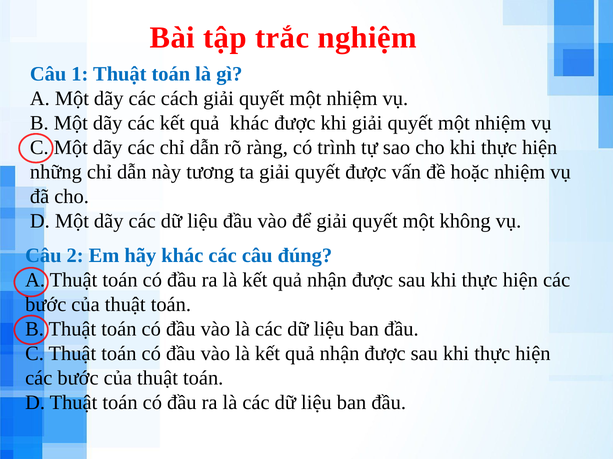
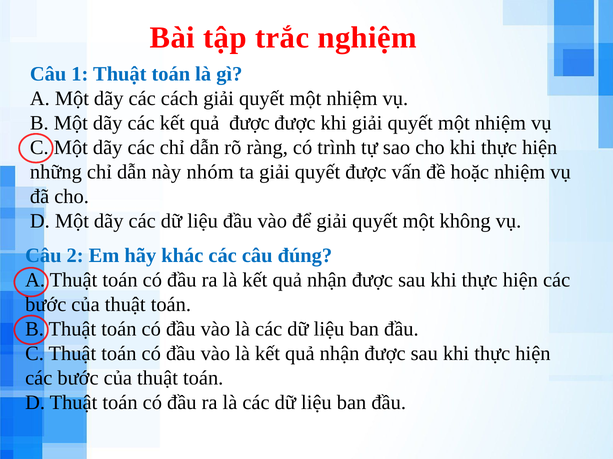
quả khác: khác -> được
tương: tương -> nhóm
